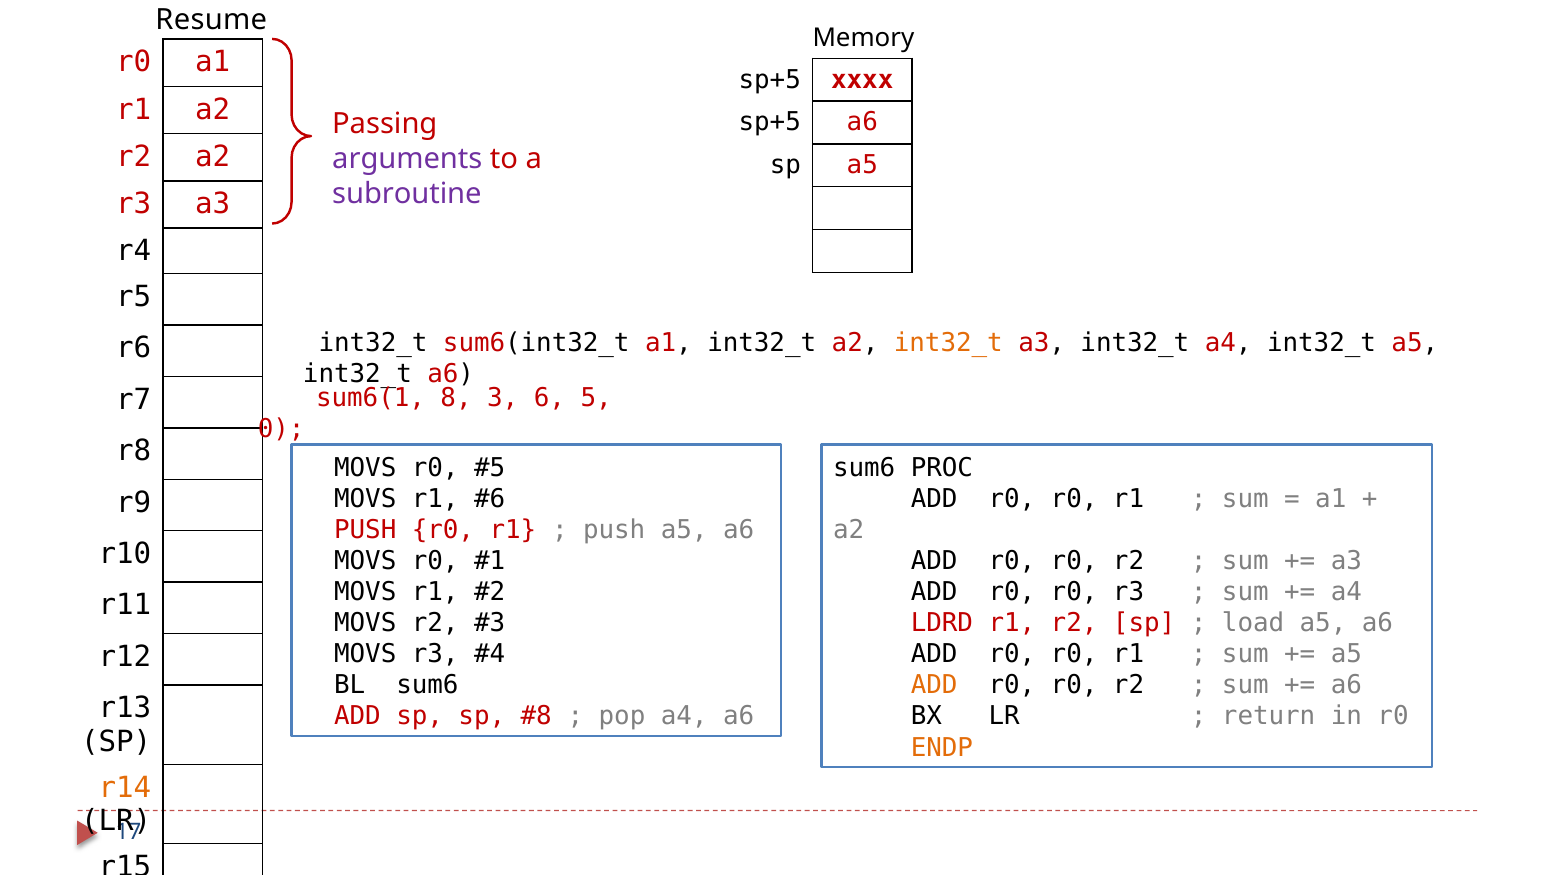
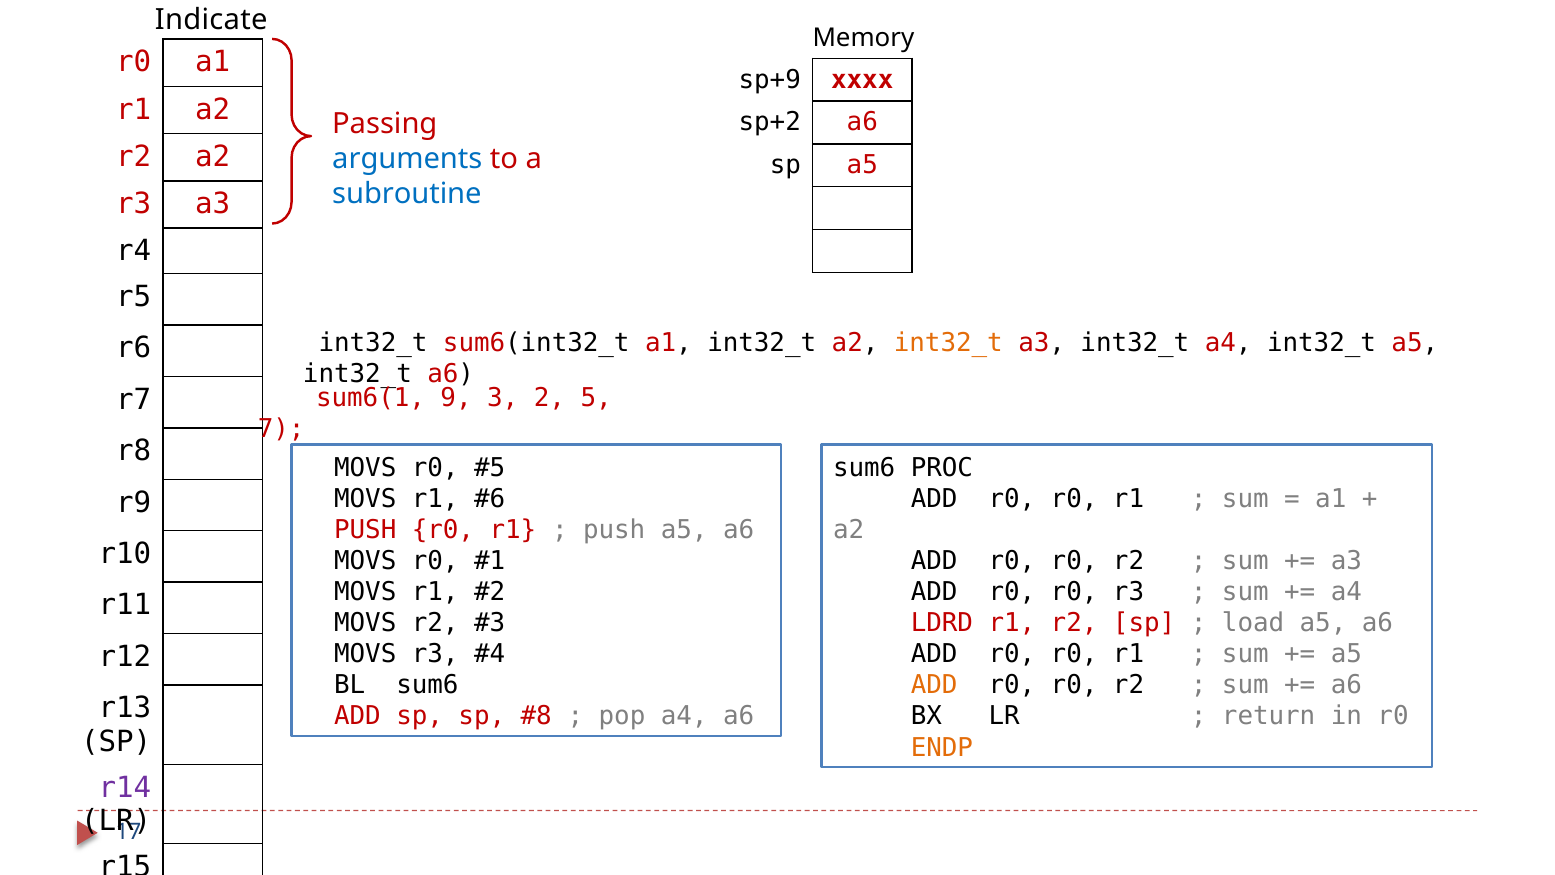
Resume: Resume -> Indicate
sp+5 at (770, 80): sp+5 -> sp+9
sp+5 at (770, 122): sp+5 -> sp+2
arguments colour: purple -> blue
subroutine colour: purple -> blue
8: 8 -> 9
6: 6 -> 2
0: 0 -> 7
r14 colour: orange -> purple
